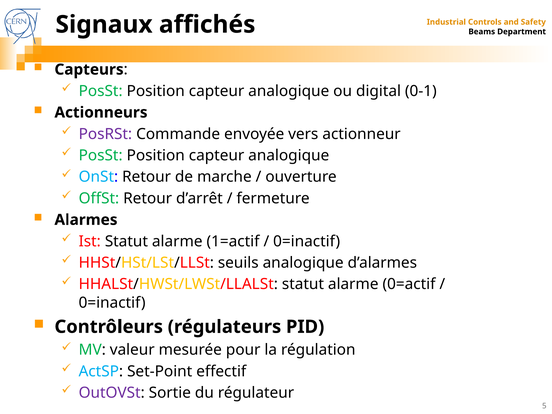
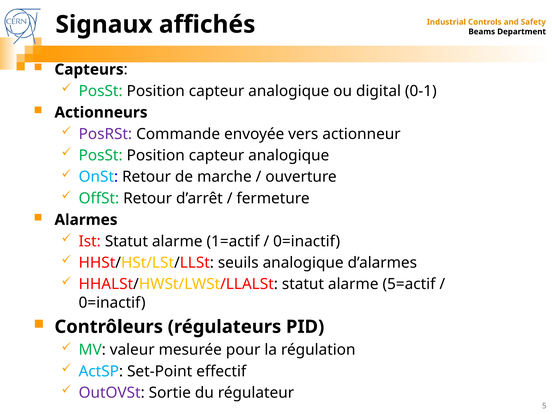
0=actif: 0=actif -> 5=actif
